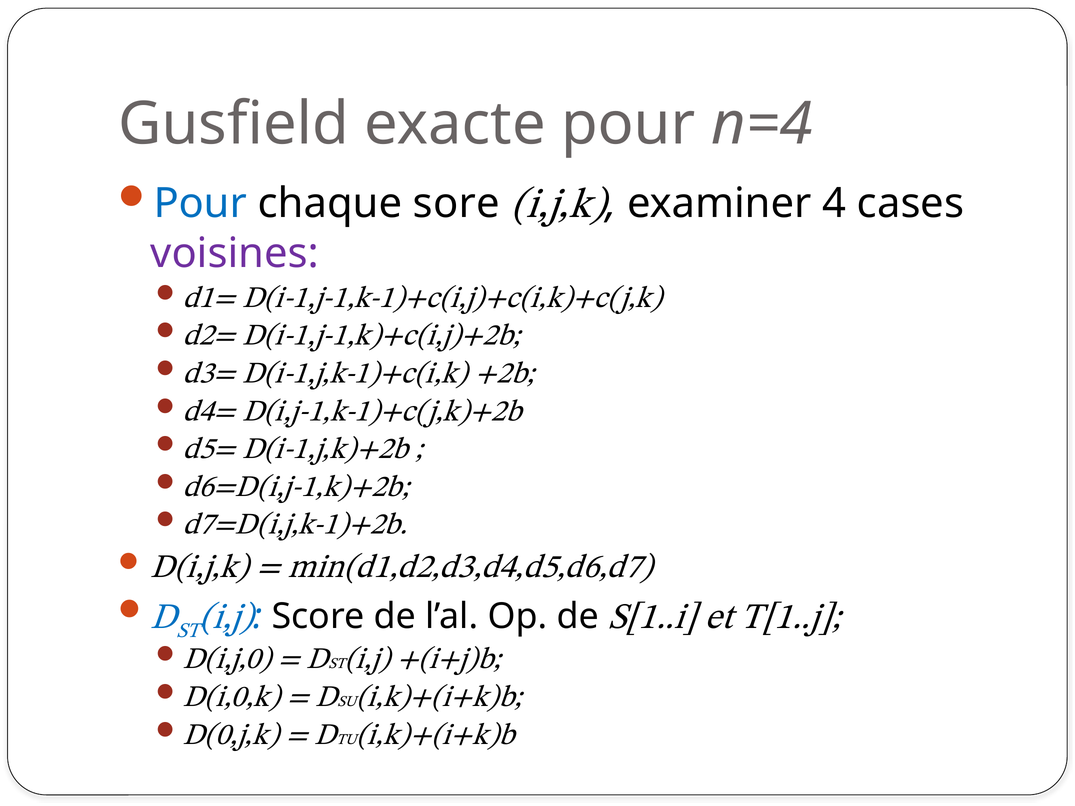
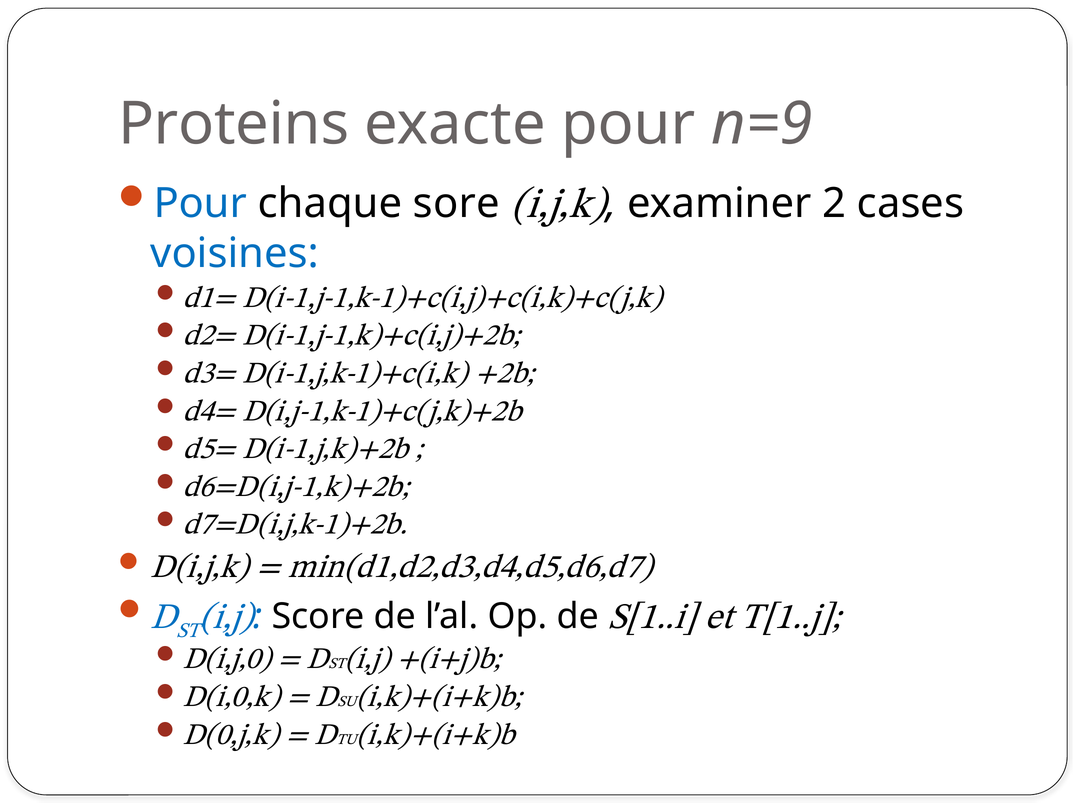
Gusfield: Gusfield -> Proteins
n=4: n=4 -> n=9
4: 4 -> 2
voisines colour: purple -> blue
